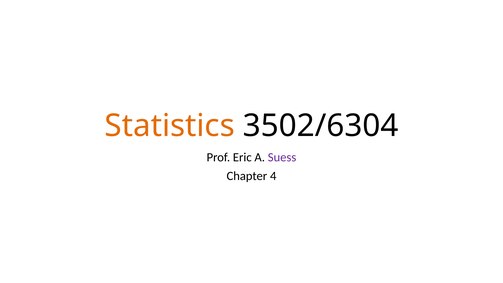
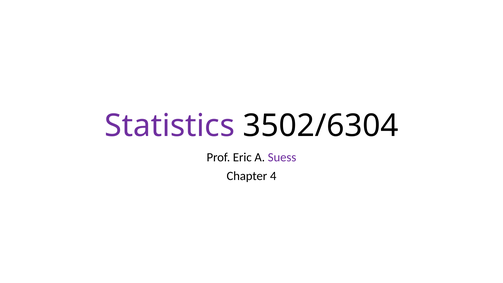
Statistics colour: orange -> purple
